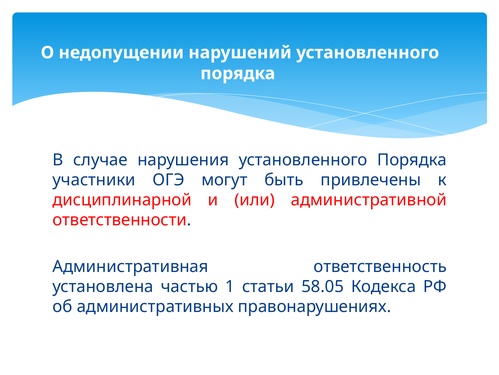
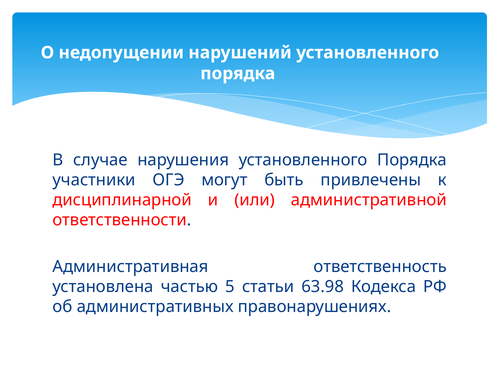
1: 1 -> 5
58.05: 58.05 -> 63.98
